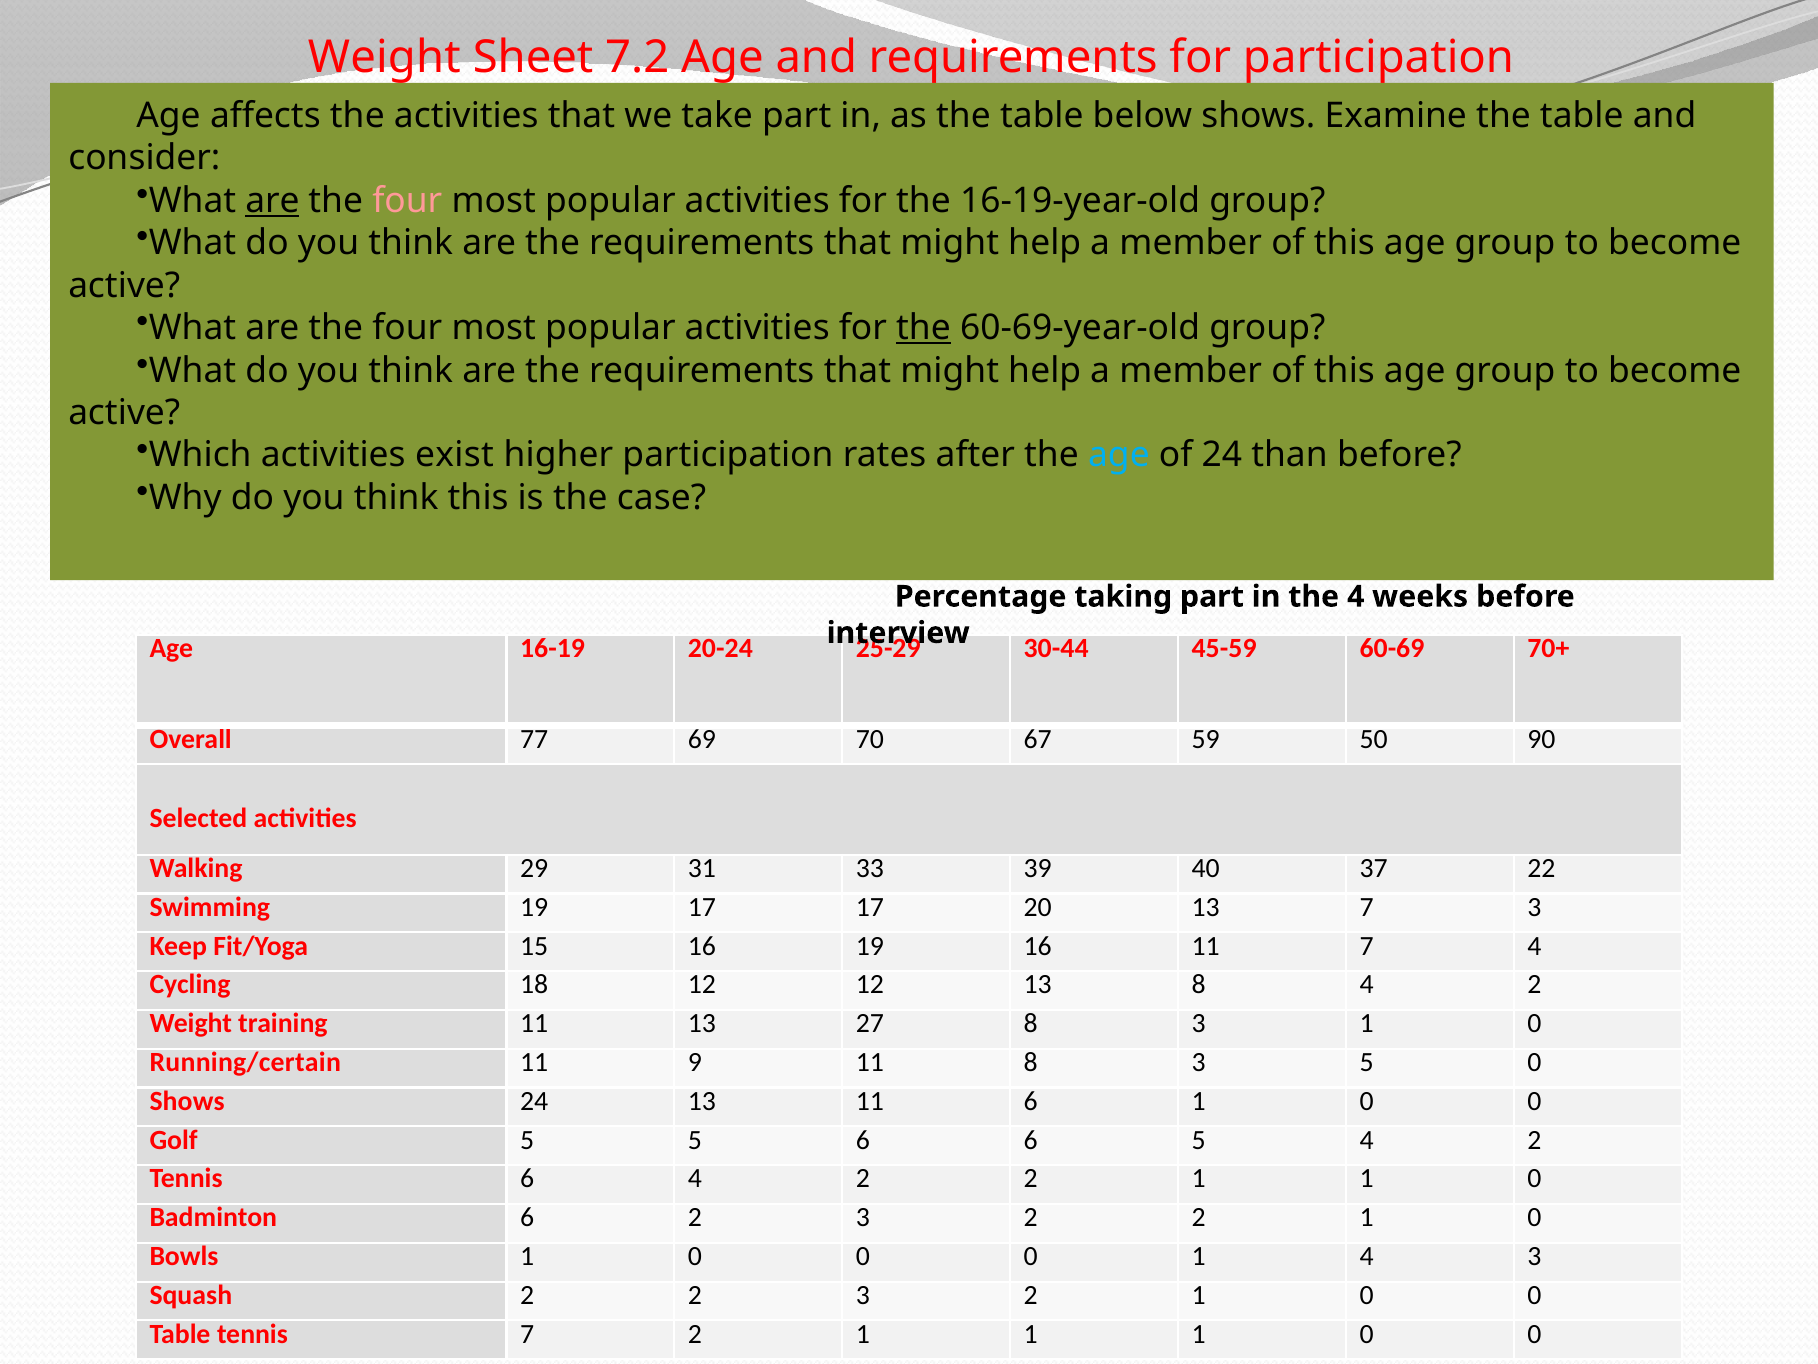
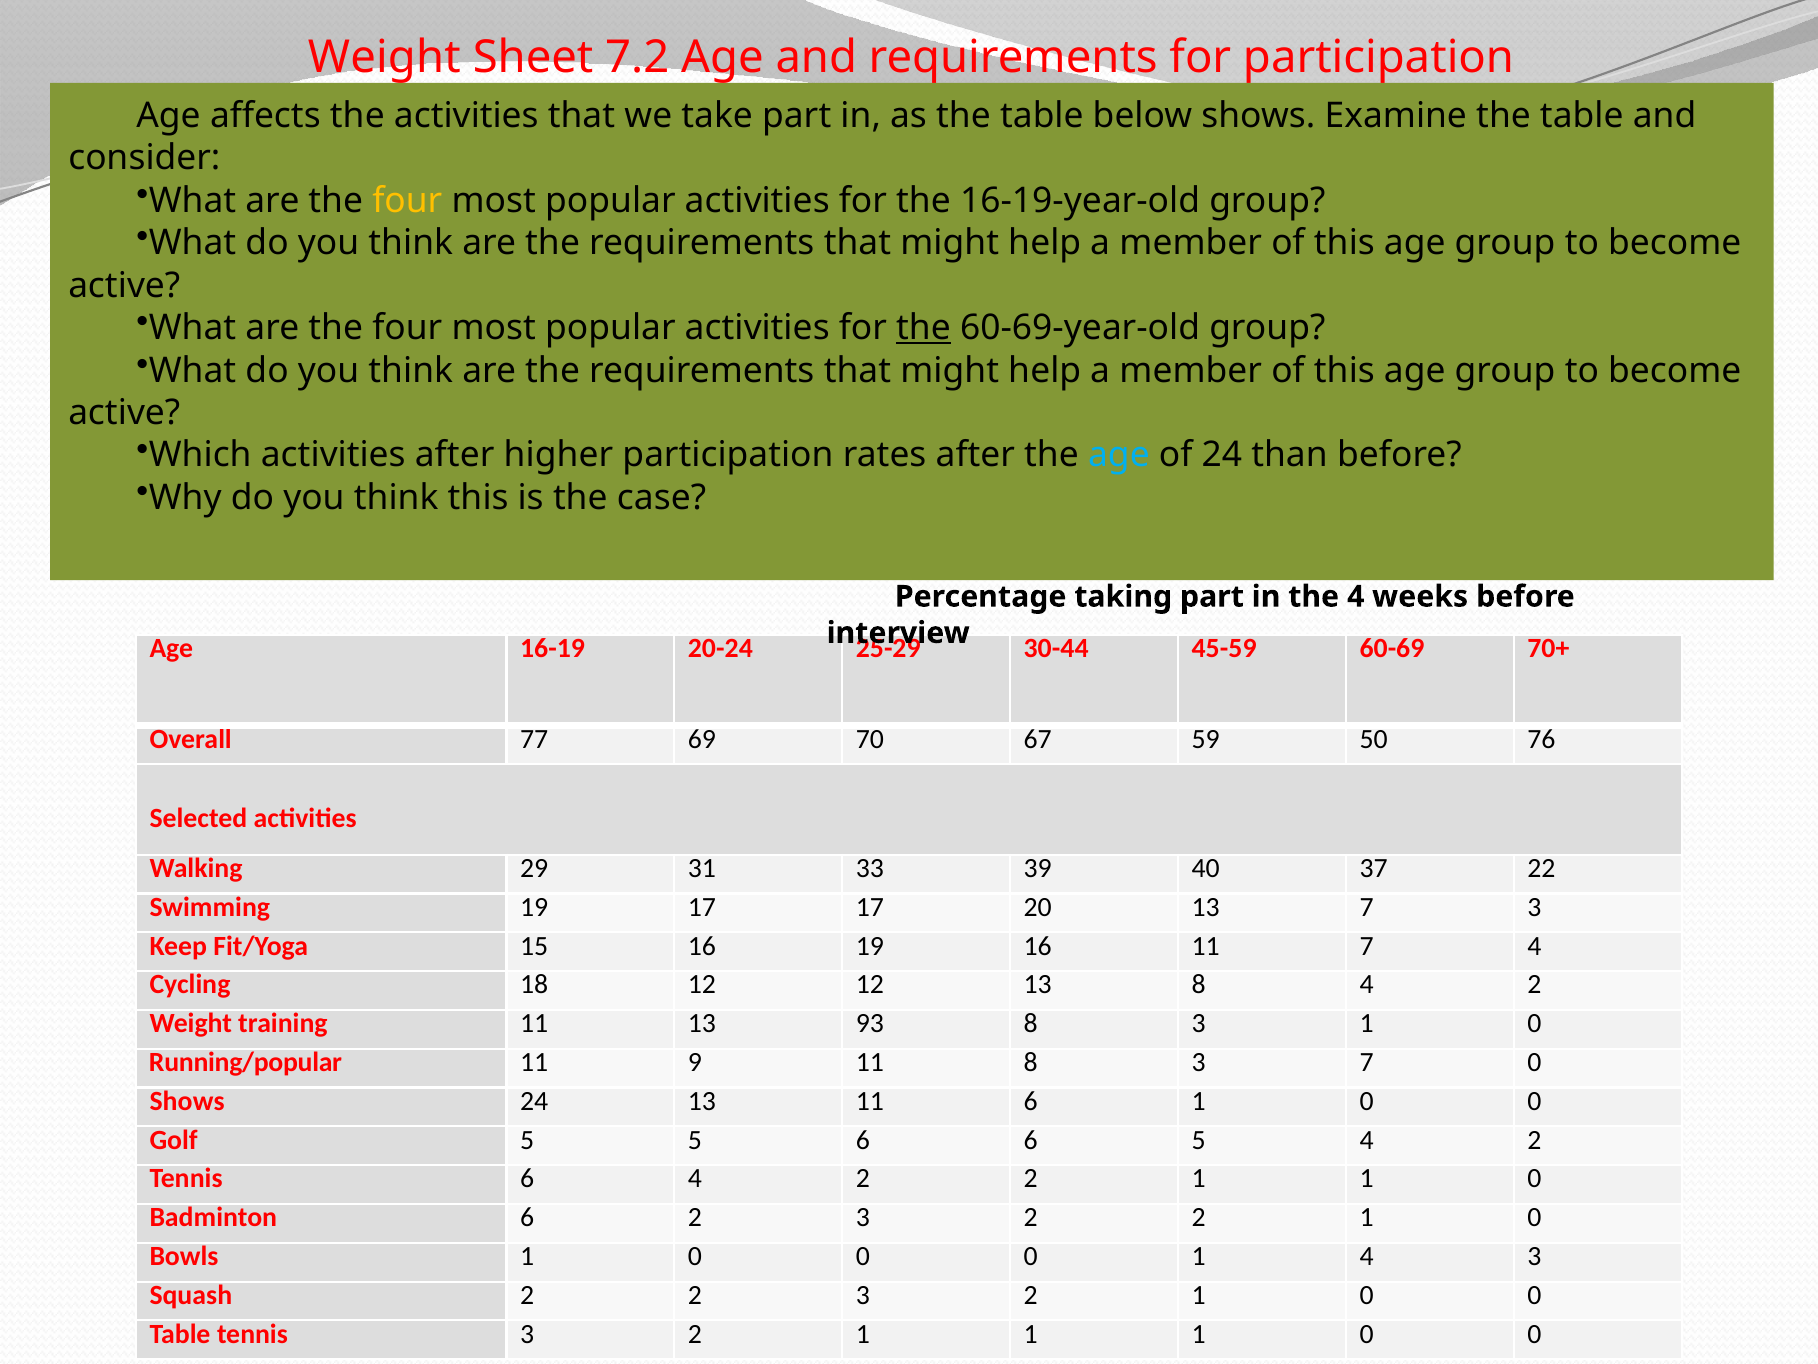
are at (272, 200) underline: present -> none
four at (407, 200) colour: pink -> yellow
activities exist: exist -> after
90: 90 -> 76
27: 27 -> 93
Running/certain: Running/certain -> Running/popular
3 5: 5 -> 7
tennis 7: 7 -> 3
